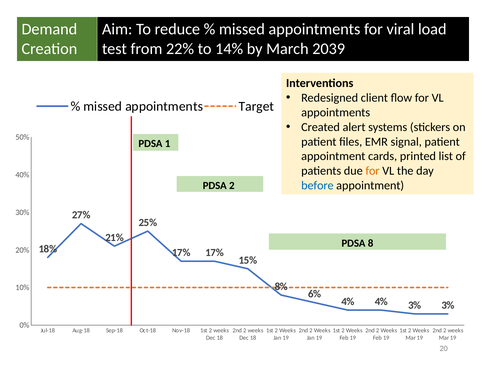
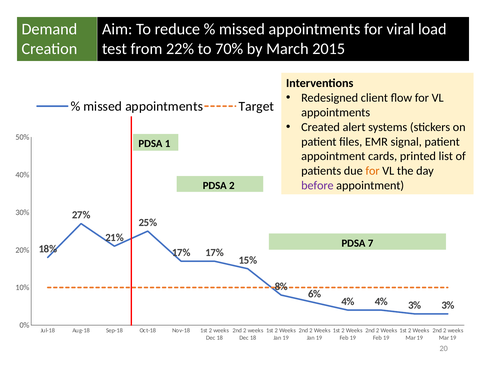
14%: 14% -> 70%
2039: 2039 -> 2015
before colour: blue -> purple
8: 8 -> 7
